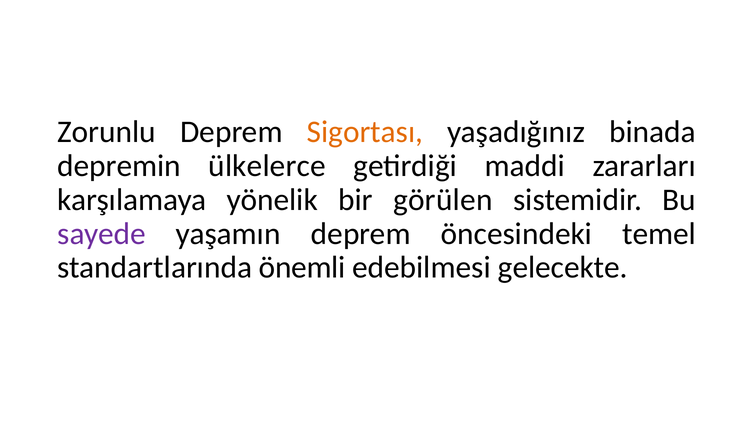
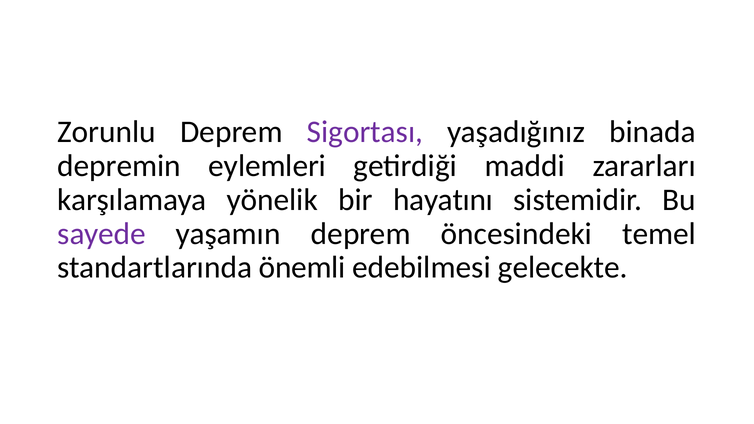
Sigortası colour: orange -> purple
ülkelerce: ülkelerce -> eylemleri
görülen: görülen -> hayatını
